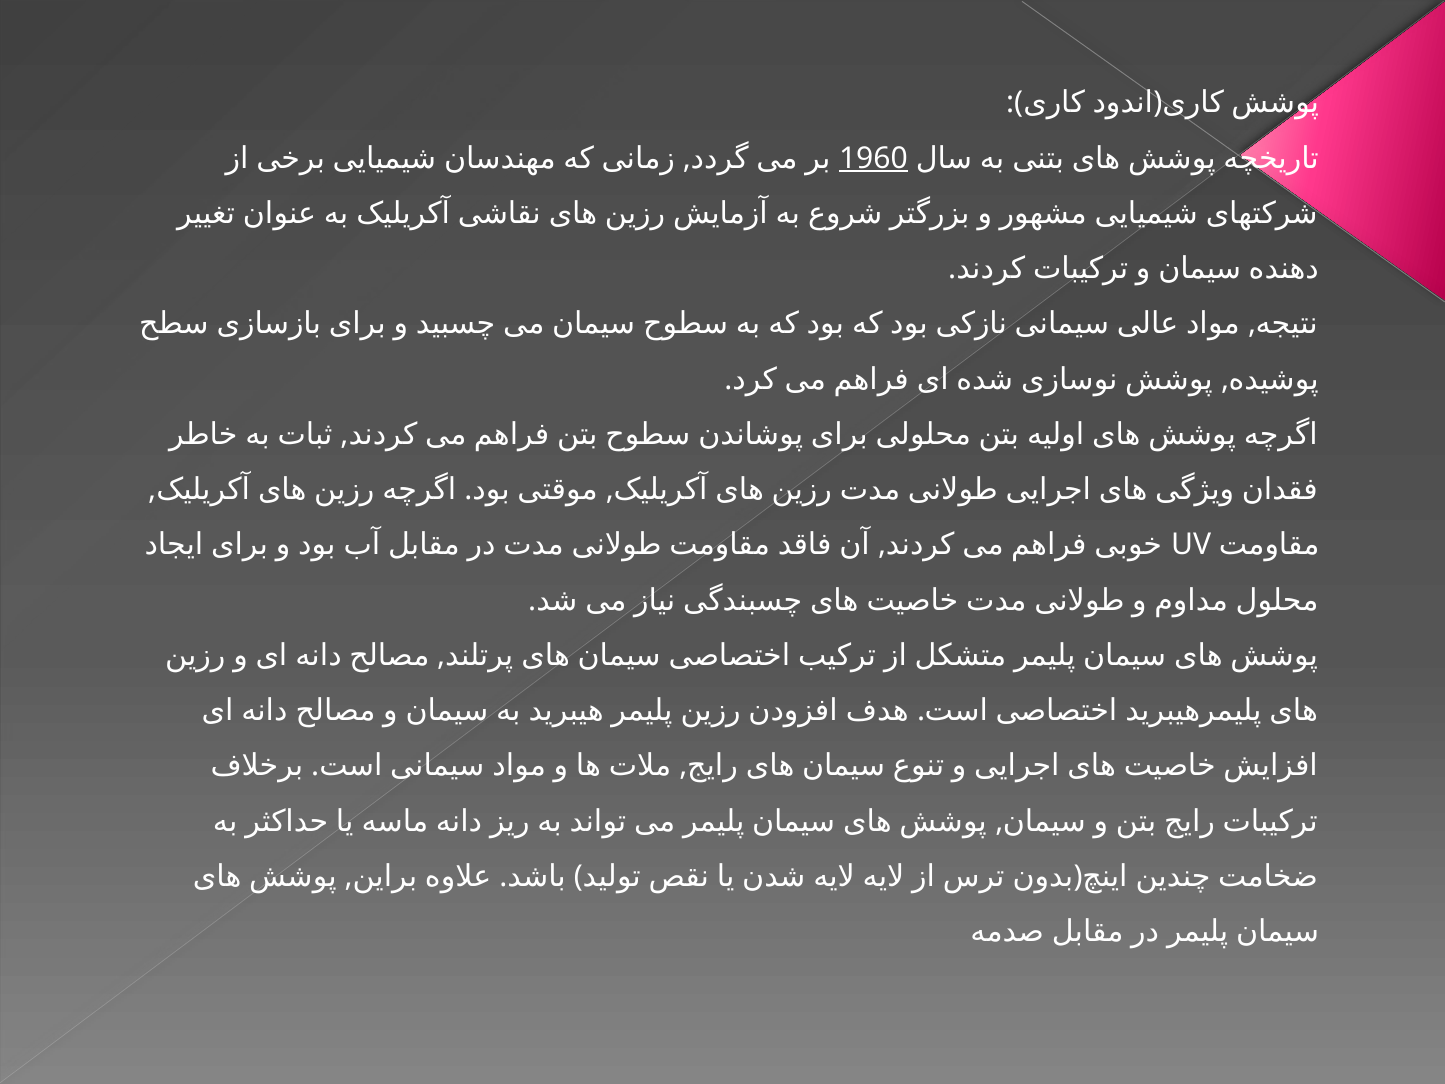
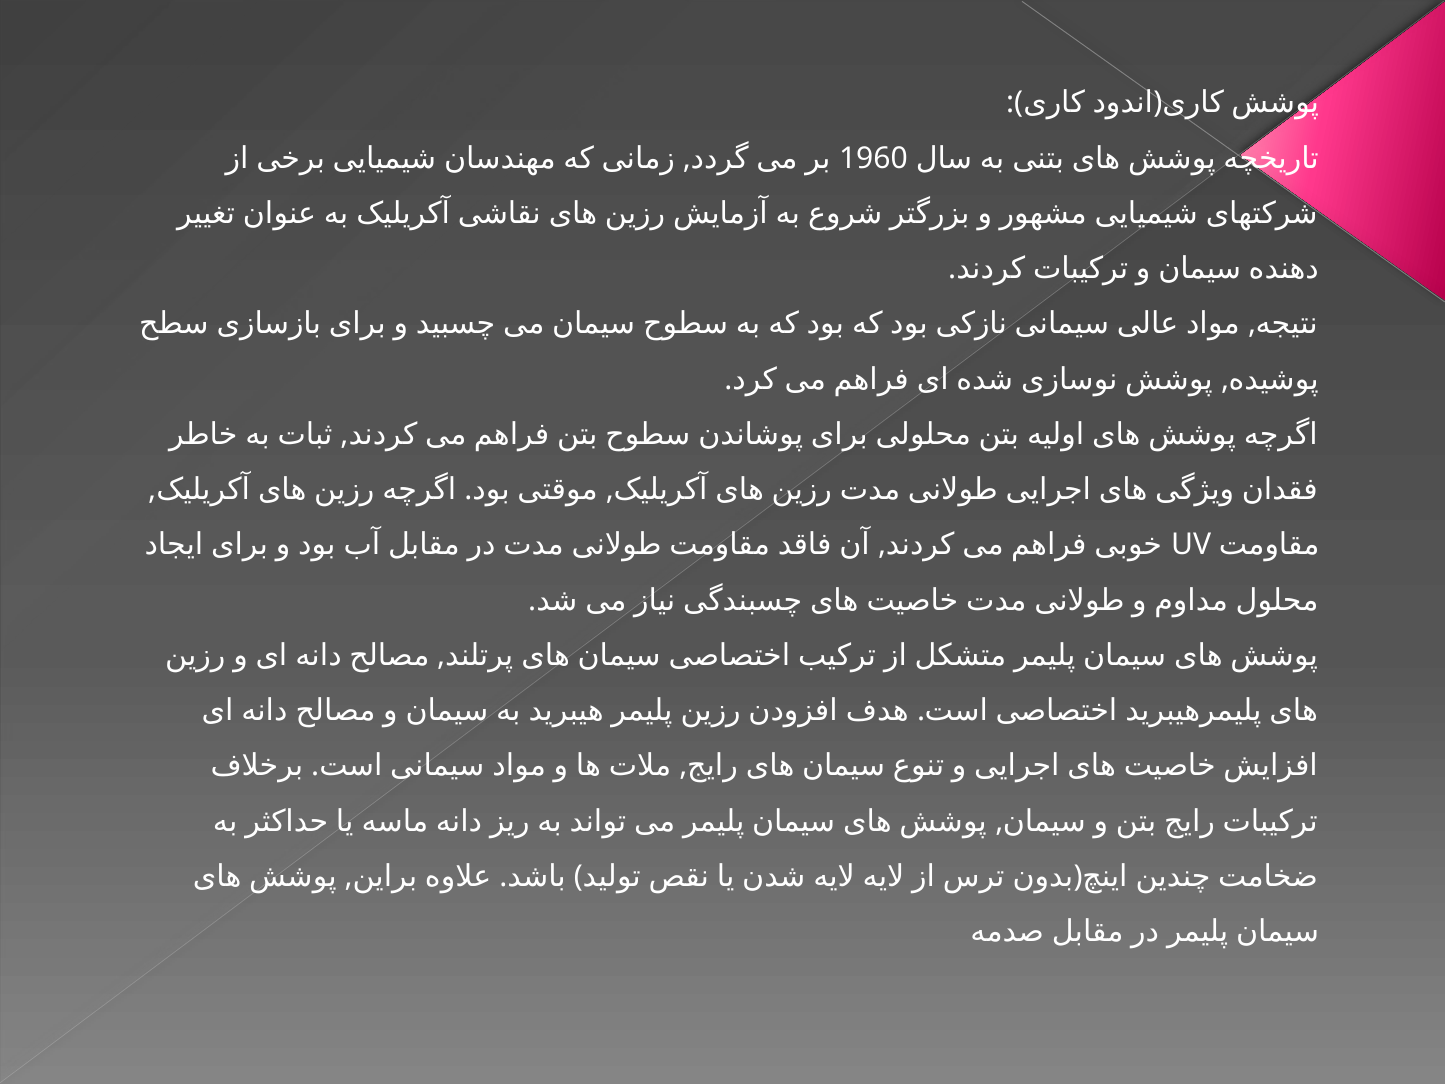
1960 underline: present -> none
